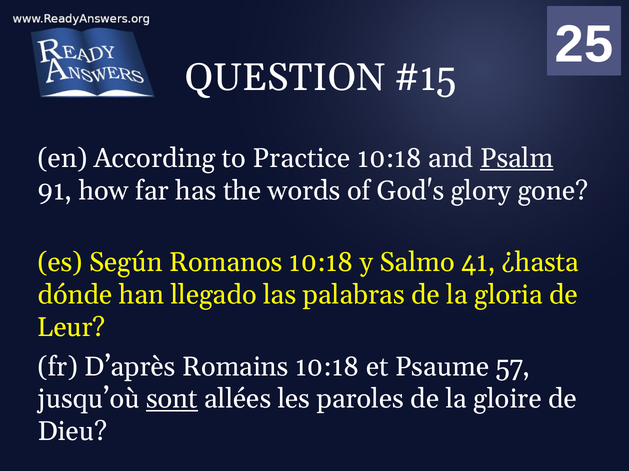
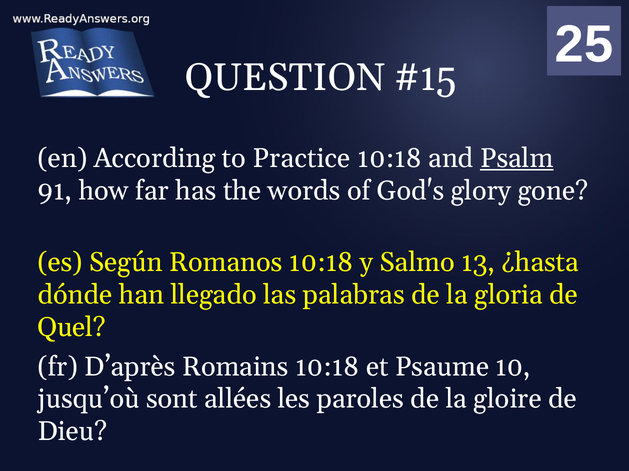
Salmo 41: 41 -> 13
Leur: Leur -> Quel
Psaume 57: 57 -> 10
sont underline: present -> none
